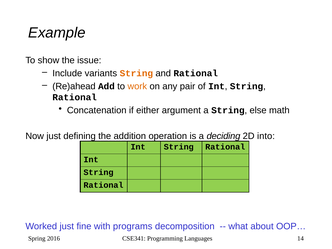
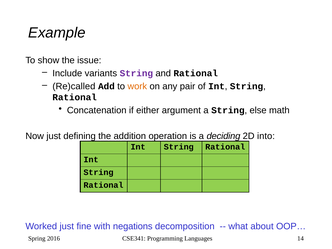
String at (136, 73) colour: orange -> purple
Re)ahead: Re)ahead -> Re)called
programs: programs -> negations
